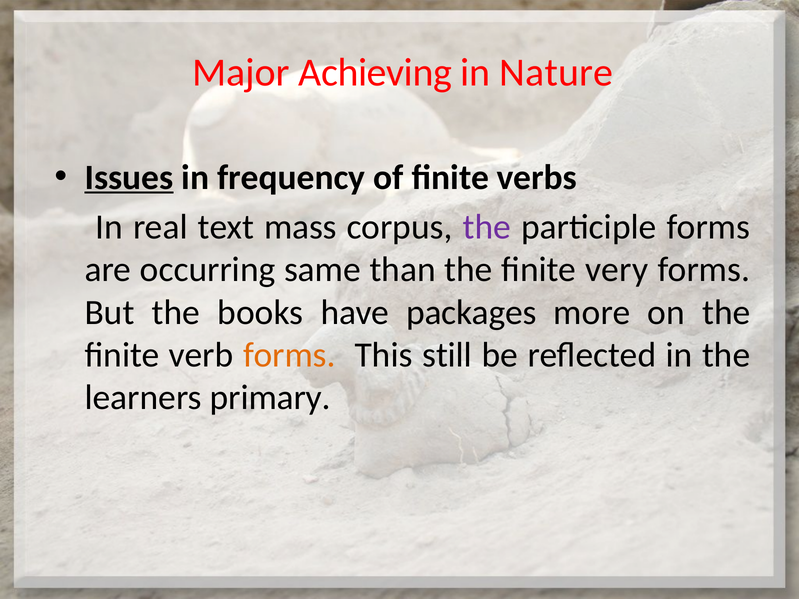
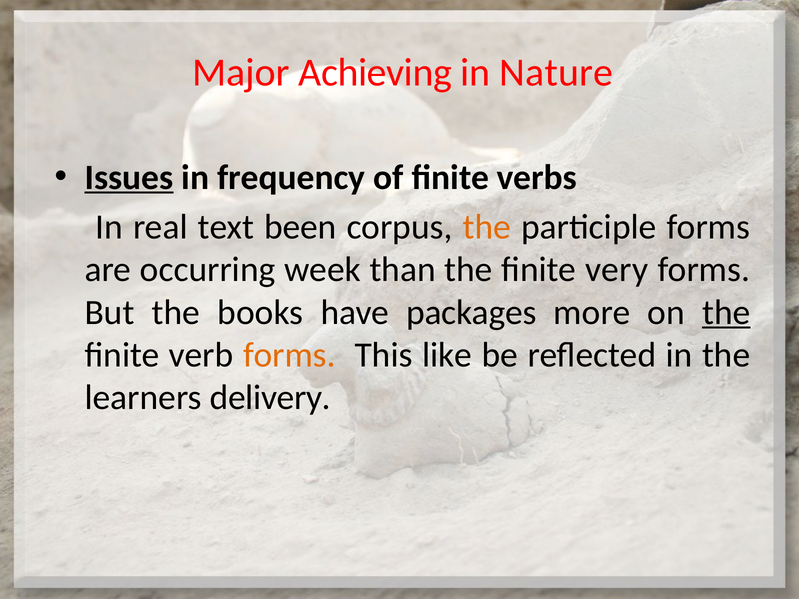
mass: mass -> been
the at (487, 227) colour: purple -> orange
same: same -> week
the at (726, 313) underline: none -> present
still: still -> like
primary: primary -> delivery
